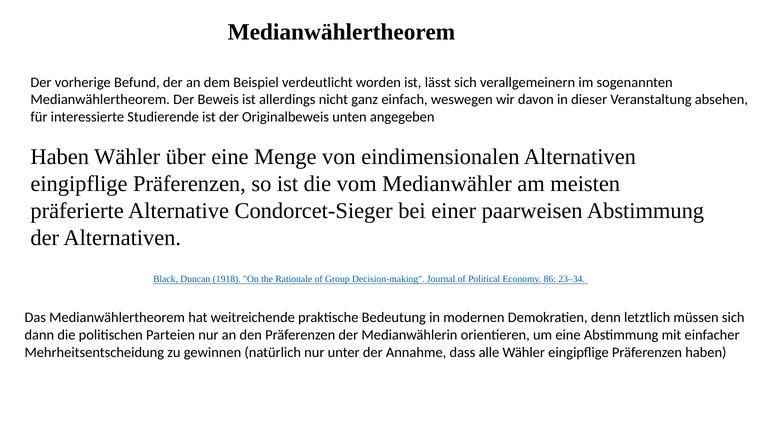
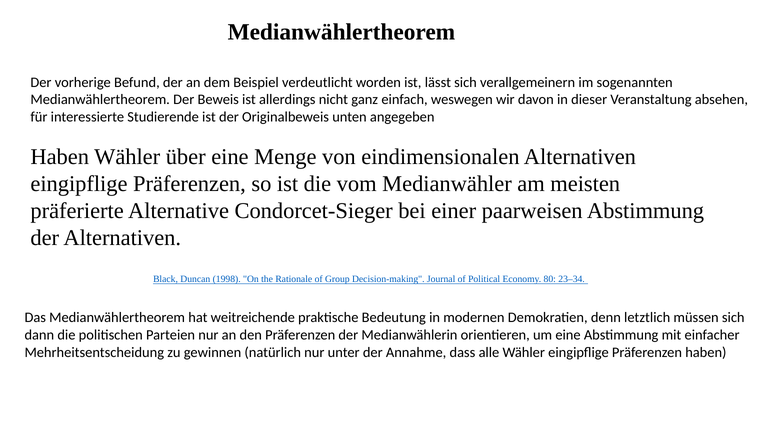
1918: 1918 -> 1998
86: 86 -> 80
